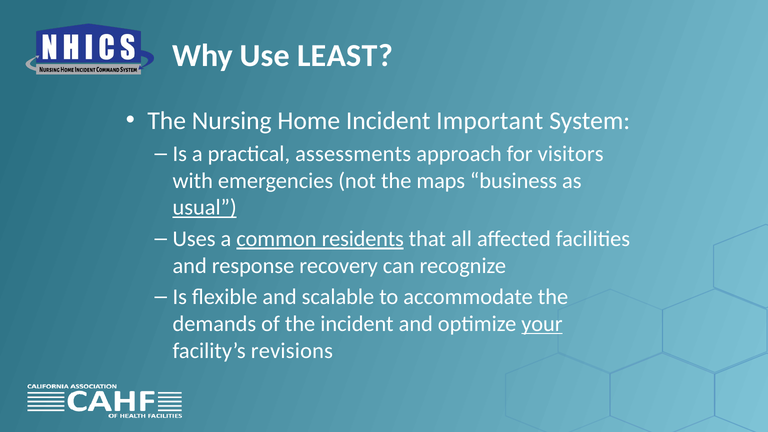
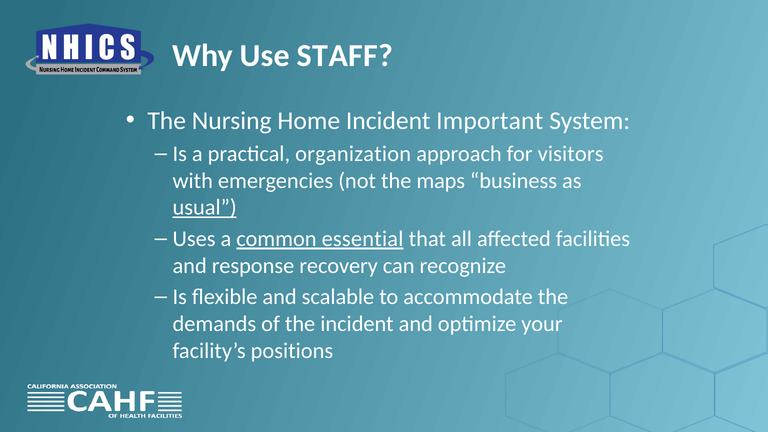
LEAST: LEAST -> STAFF
assessments: assessments -> organization
residents: residents -> essential
your underline: present -> none
revisions: revisions -> positions
